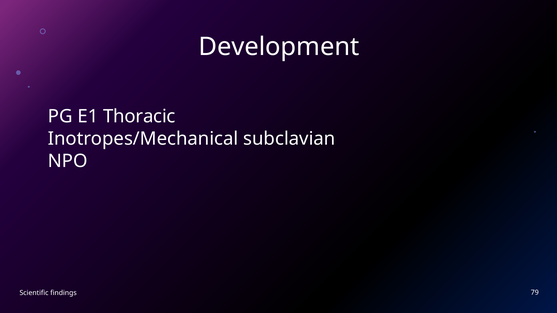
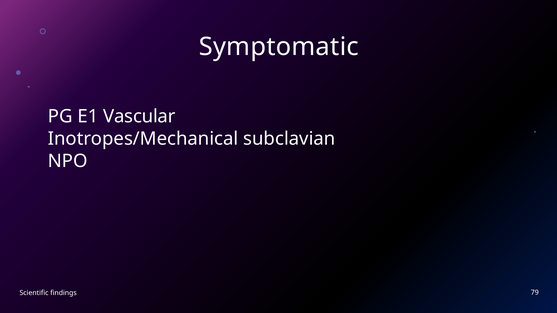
Development: Development -> Symptomatic
Thoracic: Thoracic -> Vascular
